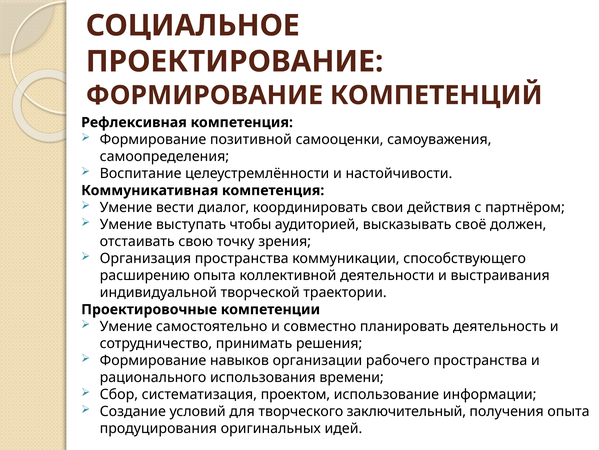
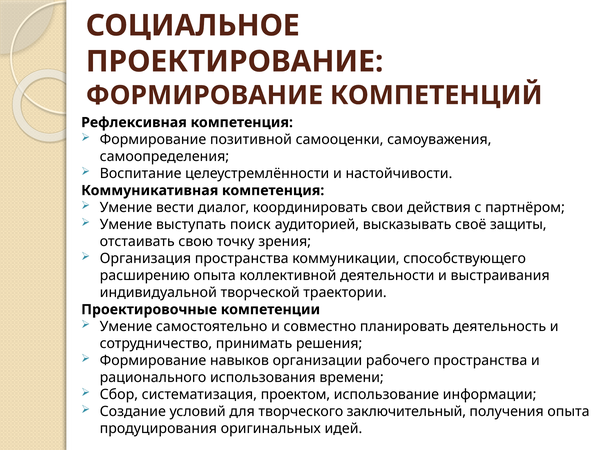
чтобы: чтобы -> поиск
должен: должен -> защиты
